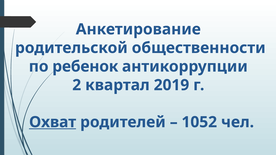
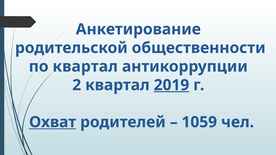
по ребенок: ребенок -> квартал
2019 underline: none -> present
1052: 1052 -> 1059
